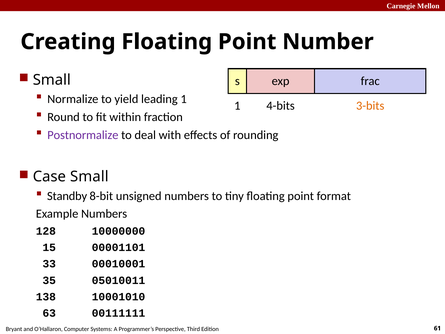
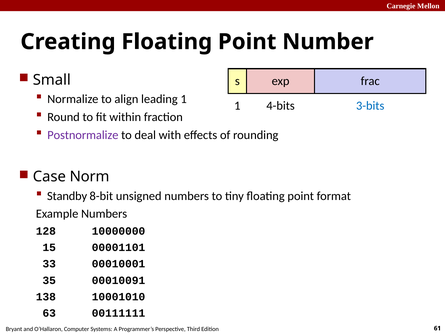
yield: yield -> align
3-bits colour: orange -> blue
Case Small: Small -> Norm
05010011: 05010011 -> 00010091
